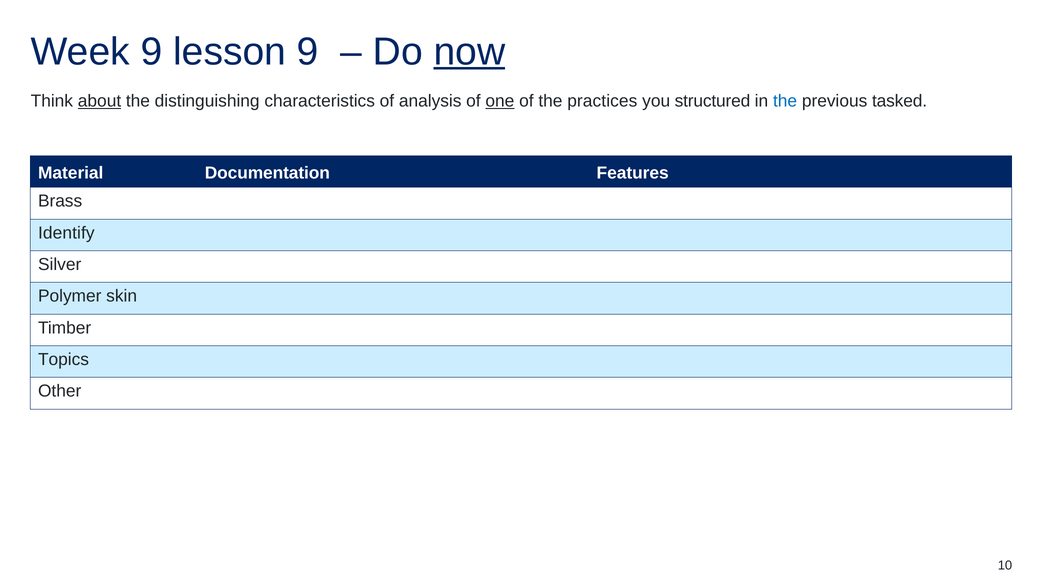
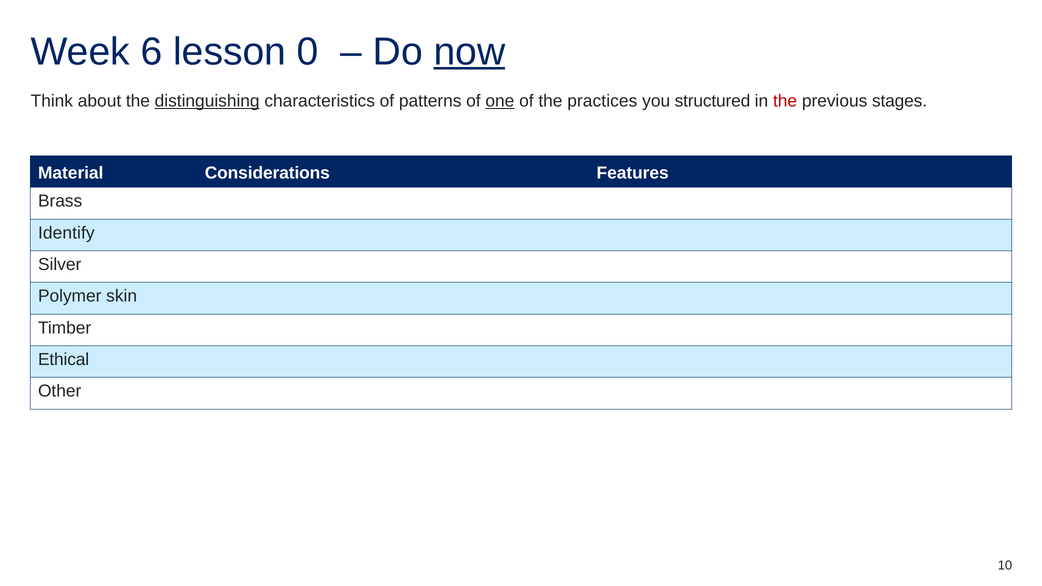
Week 9: 9 -> 6
lesson 9: 9 -> 0
about underline: present -> none
distinguishing underline: none -> present
analysis: analysis -> patterns
the at (785, 101) colour: blue -> red
tasked: tasked -> stages
Documentation: Documentation -> Considerations
Topics: Topics -> Ethical
